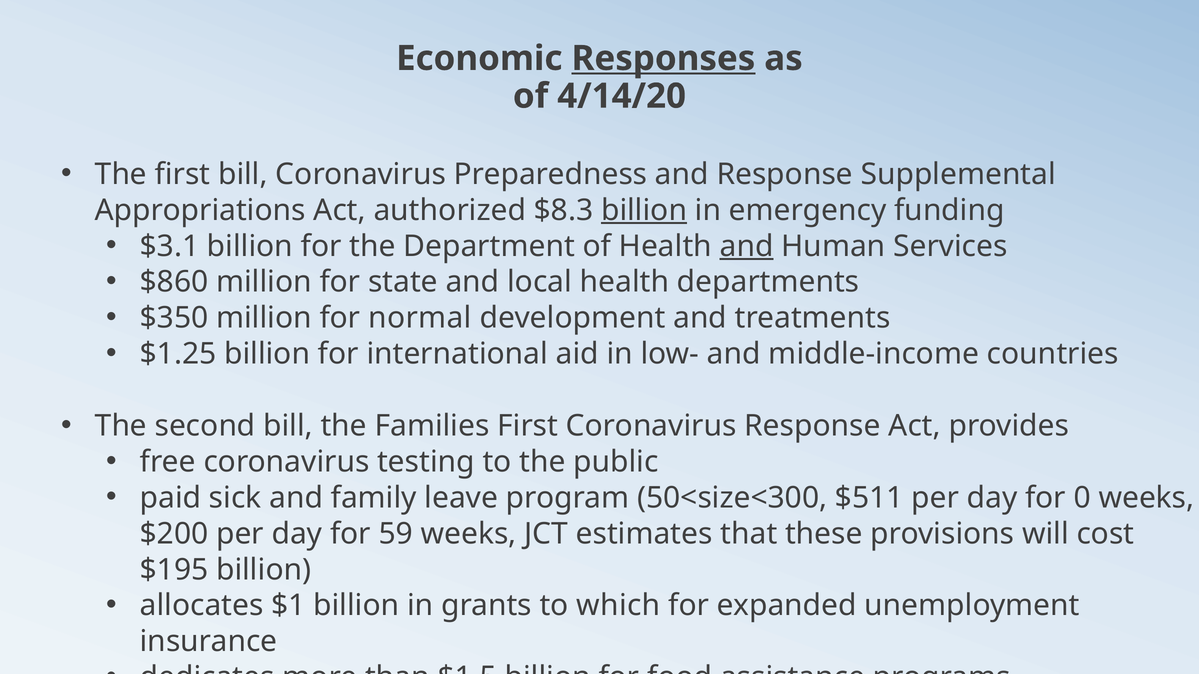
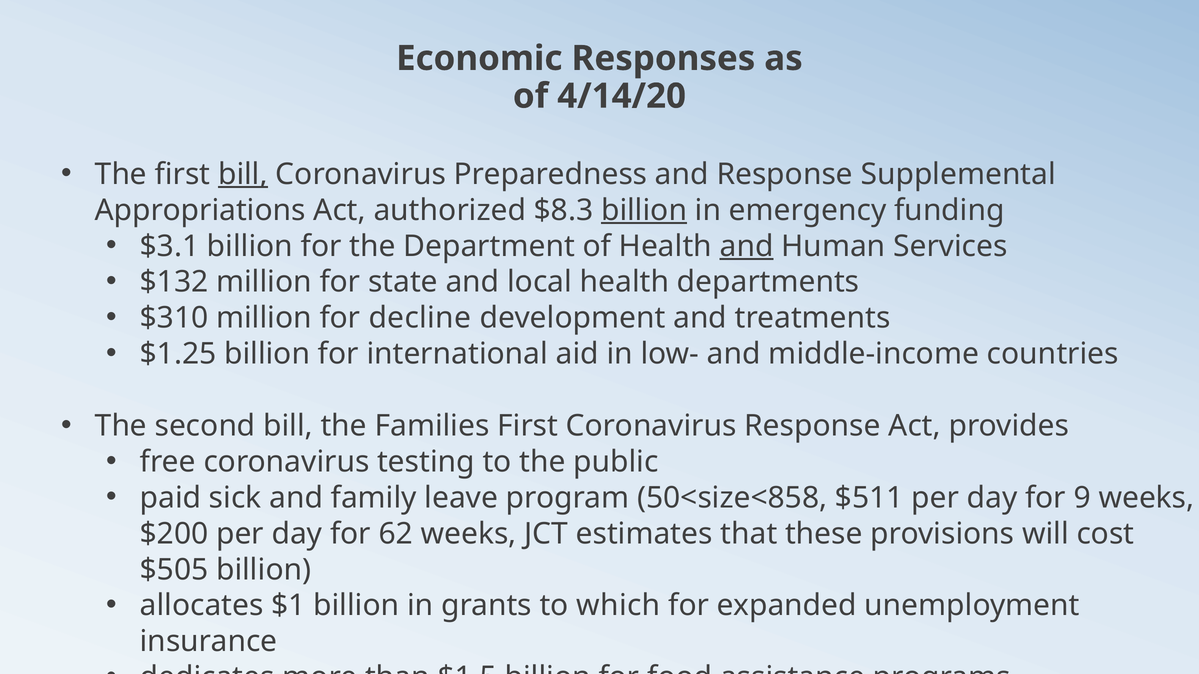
Responses underline: present -> none
bill at (243, 174) underline: none -> present
$860: $860 -> $132
$350: $350 -> $310
normal: normal -> decline
50<size<300: 50<size<300 -> 50<size<858
0: 0 -> 9
59: 59 -> 62
$195: $195 -> $505
